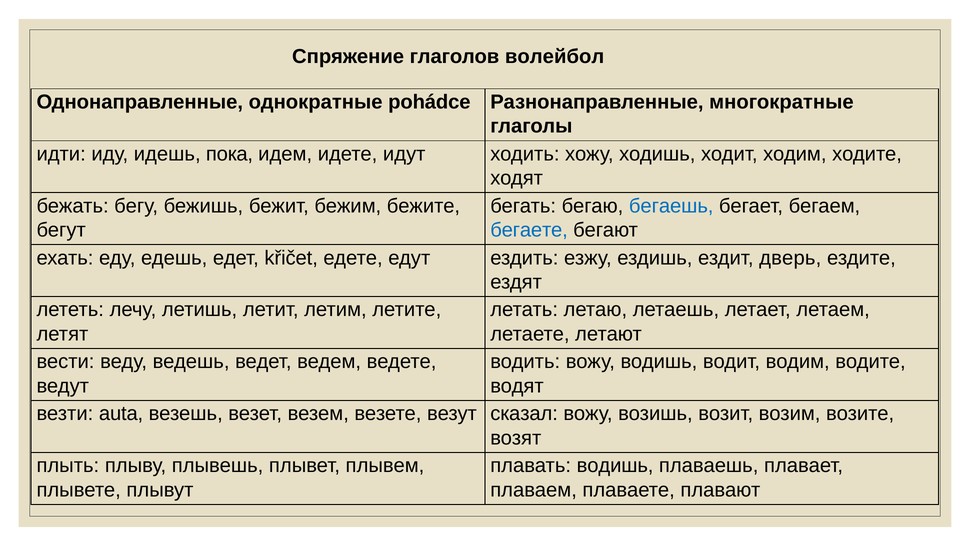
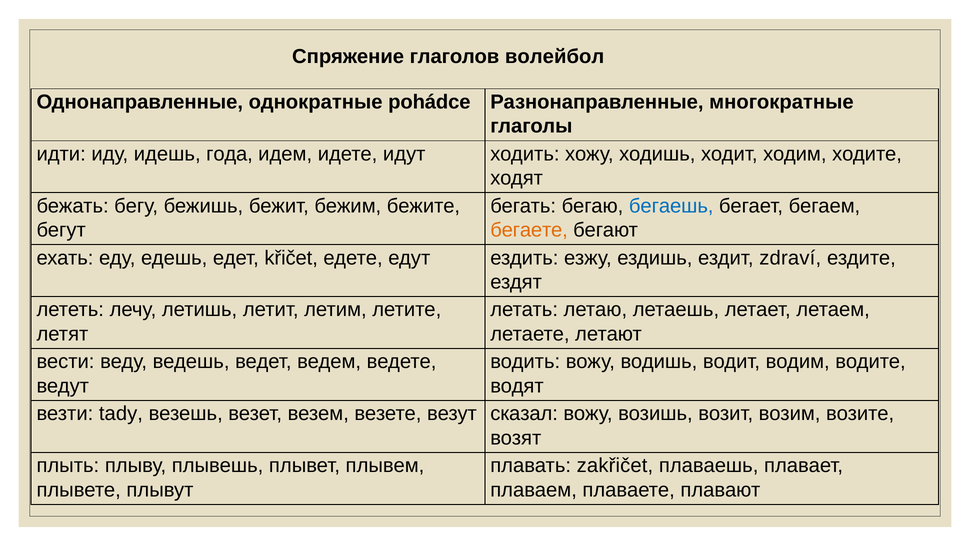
пока: пока -> года
бегаете colour: blue -> orange
дверь: дверь -> zdraví
auta: auta -> tady
плавать водишь: водишь -> zakřičet
